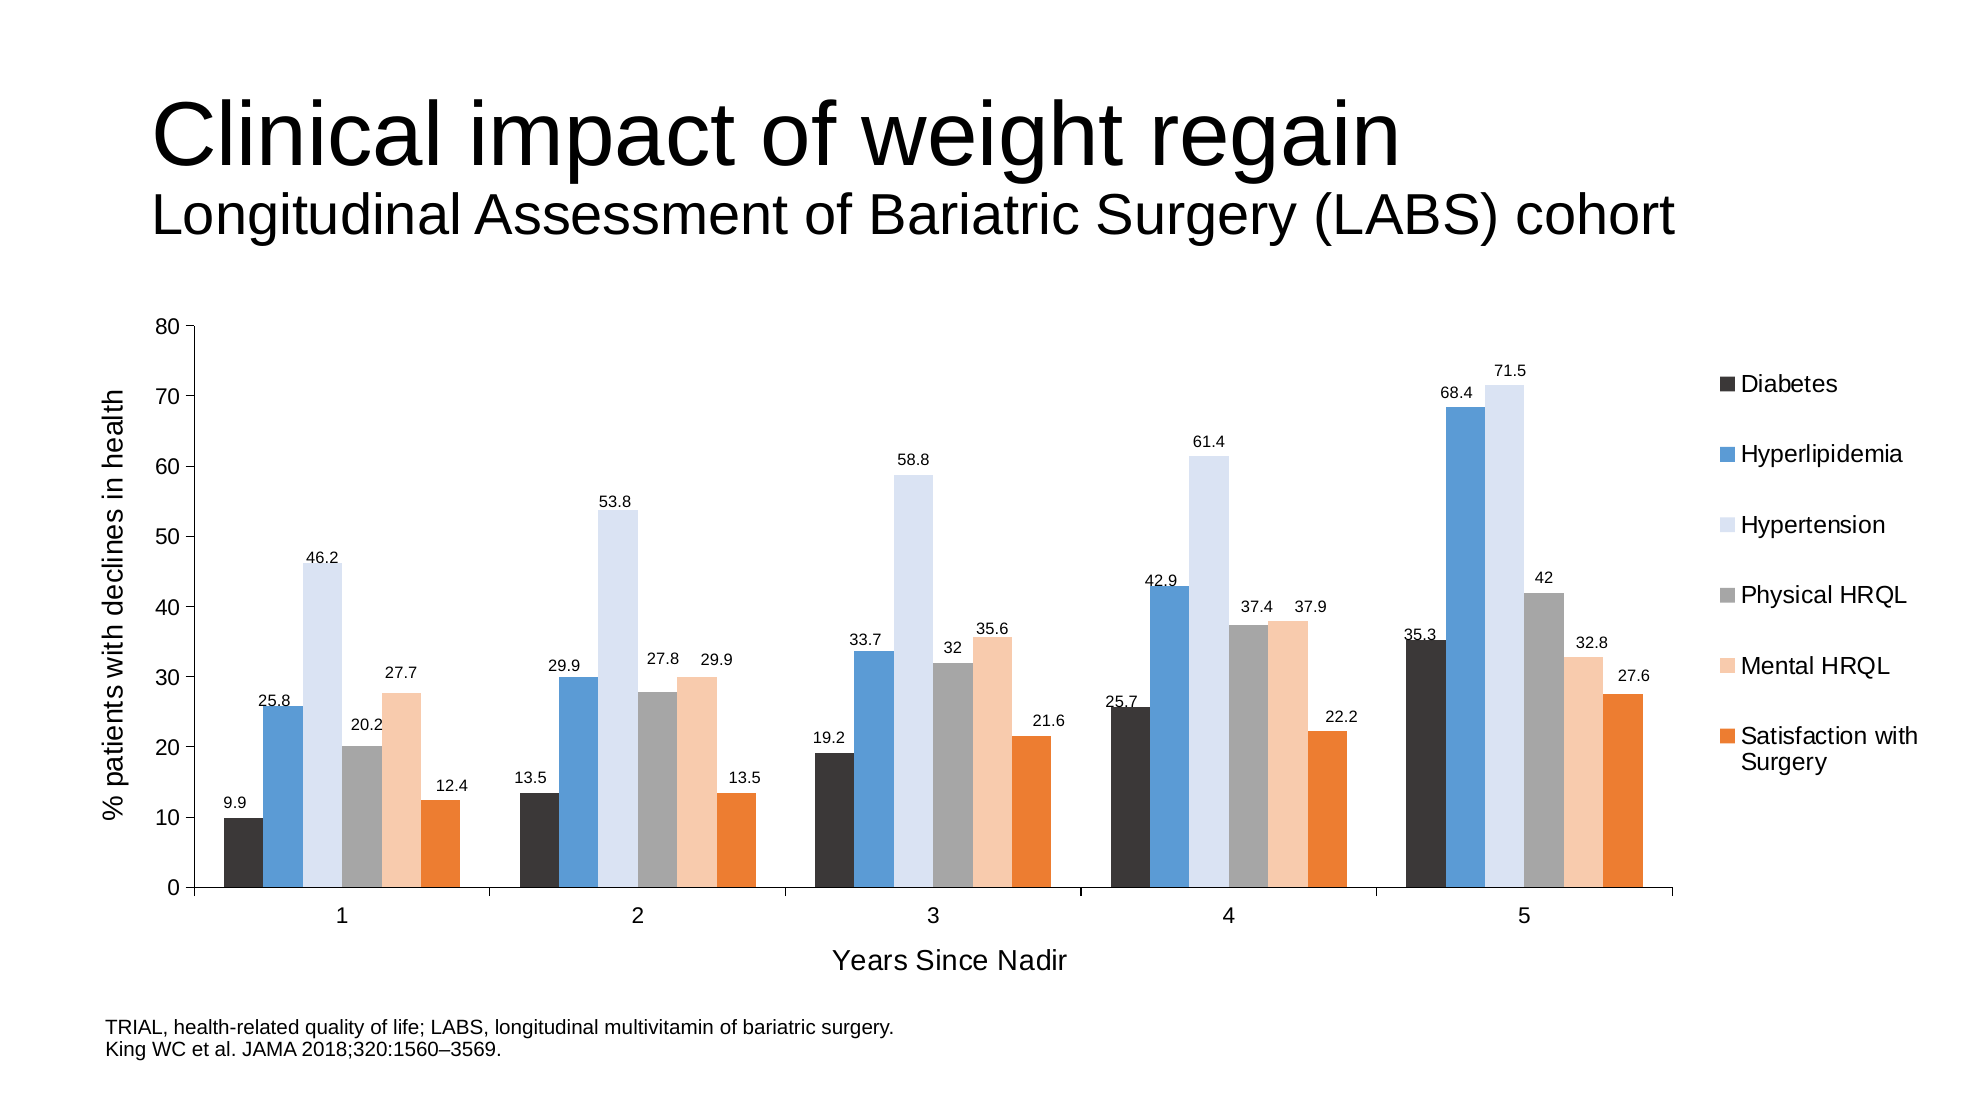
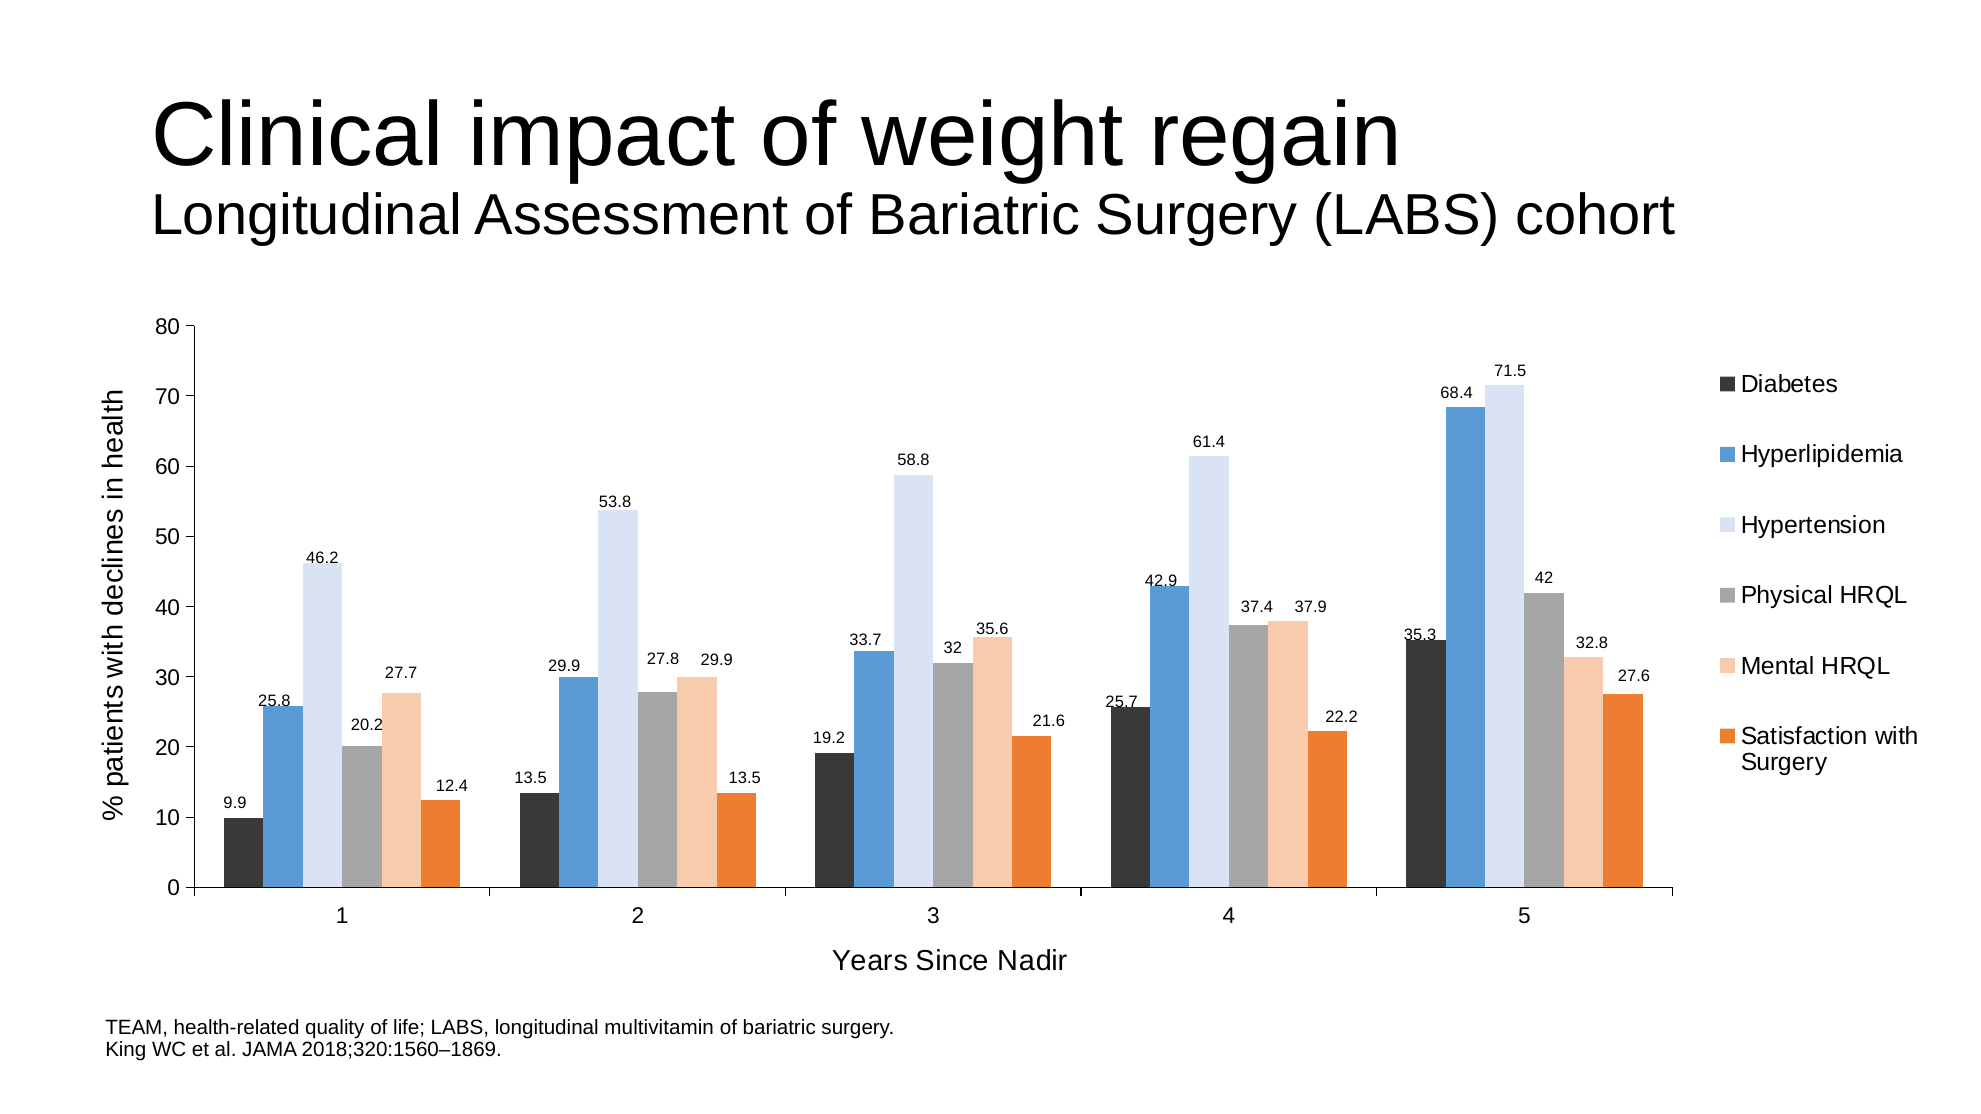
TRIAL: TRIAL -> TEAM
2018;320:1560–3569: 2018;320:1560–3569 -> 2018;320:1560–1869
